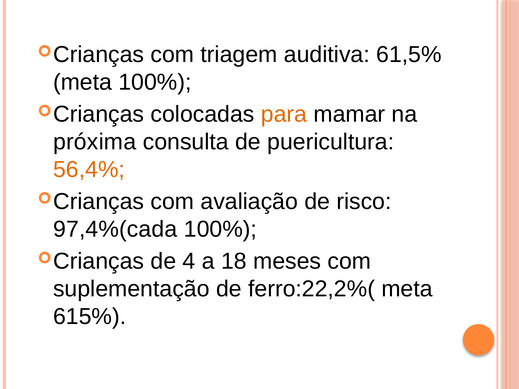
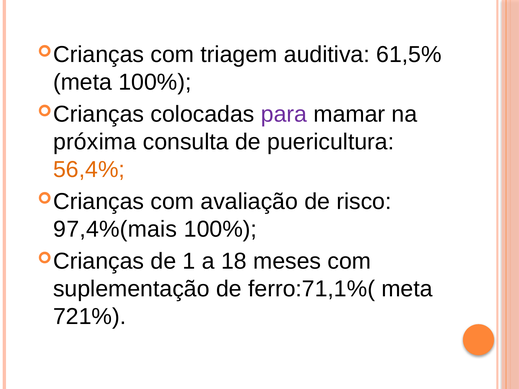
para colour: orange -> purple
97,4%(cada: 97,4%(cada -> 97,4%(mais
4: 4 -> 1
ferro:22,2%(: ferro:22,2%( -> ferro:71,1%(
615%: 615% -> 721%
